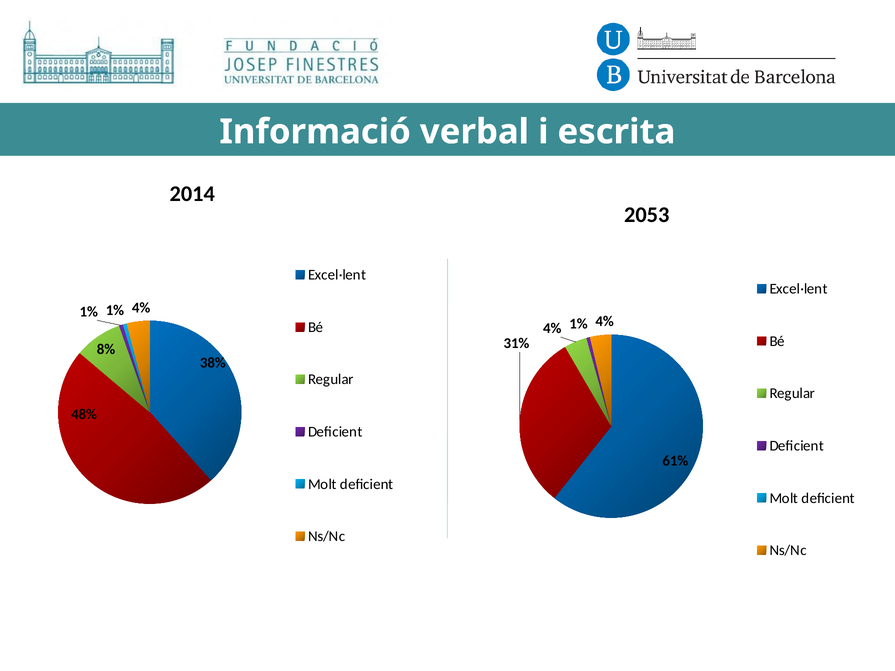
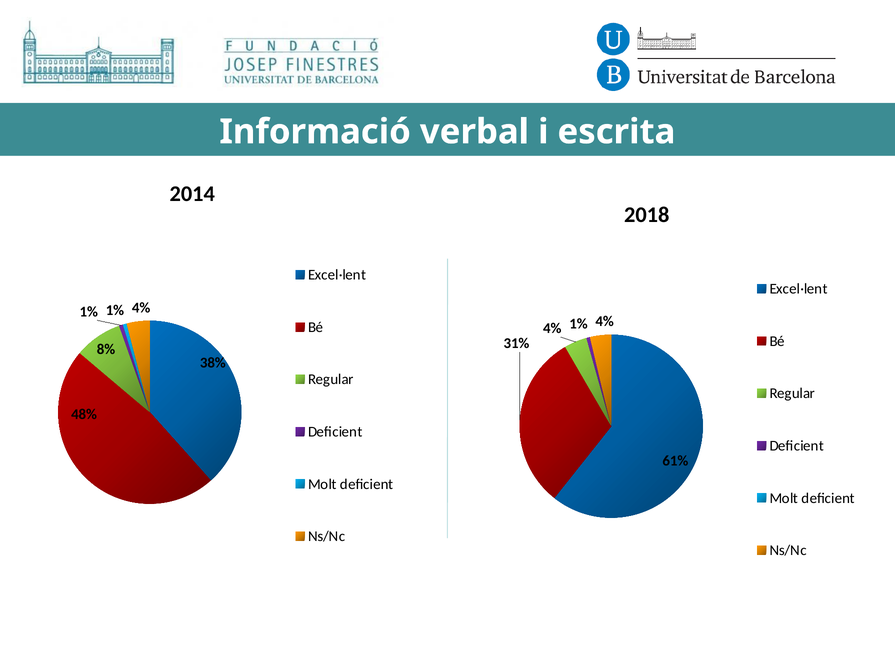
2053: 2053 -> 2018
